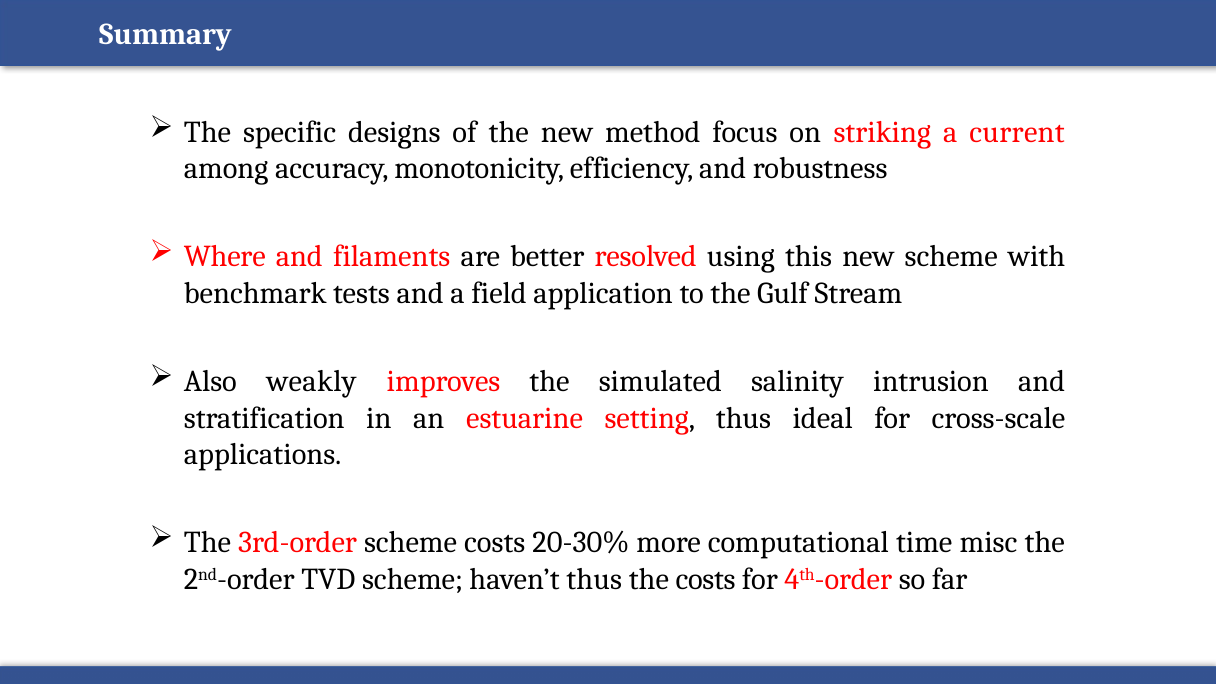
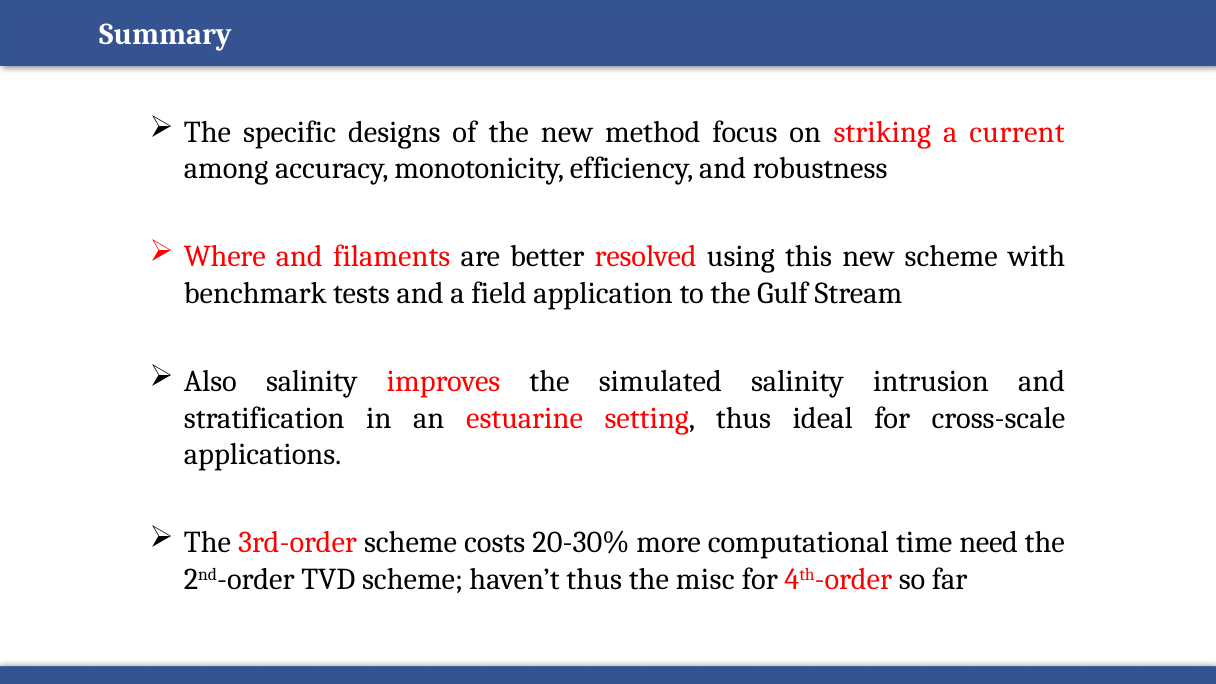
Also weakly: weakly -> salinity
misc: misc -> need
the costs: costs -> misc
